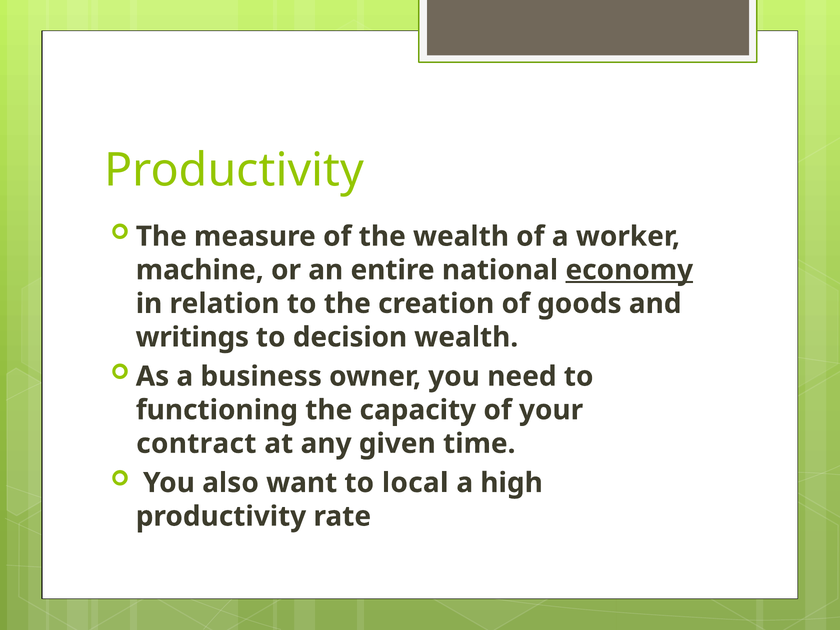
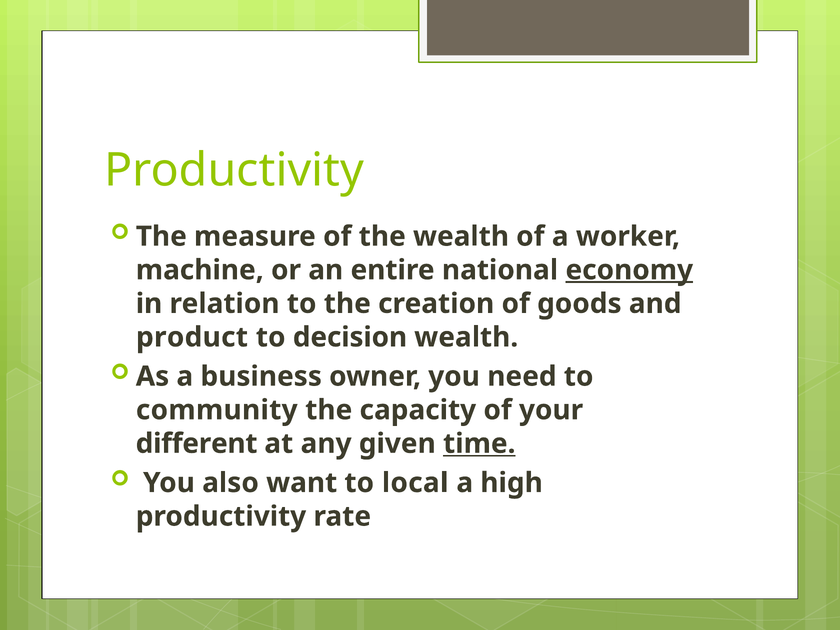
writings: writings -> product
functioning: functioning -> community
contract: contract -> different
time underline: none -> present
